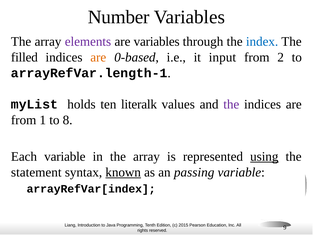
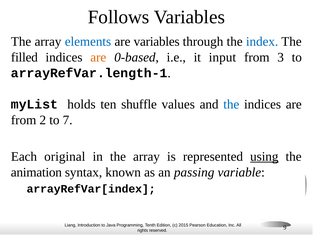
Number: Number -> Follows
elements colour: purple -> blue
2: 2 -> 3
literalk: literalk -> shuffle
the at (231, 104) colour: purple -> blue
1: 1 -> 2
8: 8 -> 7
Each variable: variable -> original
statement: statement -> animation
known underline: present -> none
